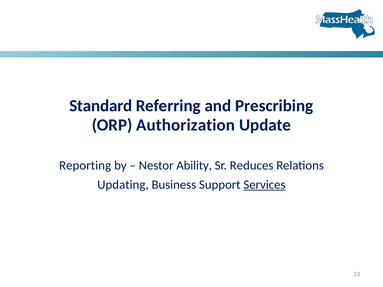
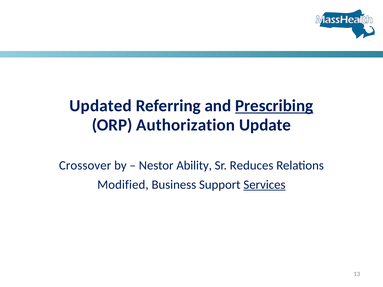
Standard: Standard -> Updated
Prescribing underline: none -> present
Reporting: Reporting -> Crossover
Updating: Updating -> Modified
